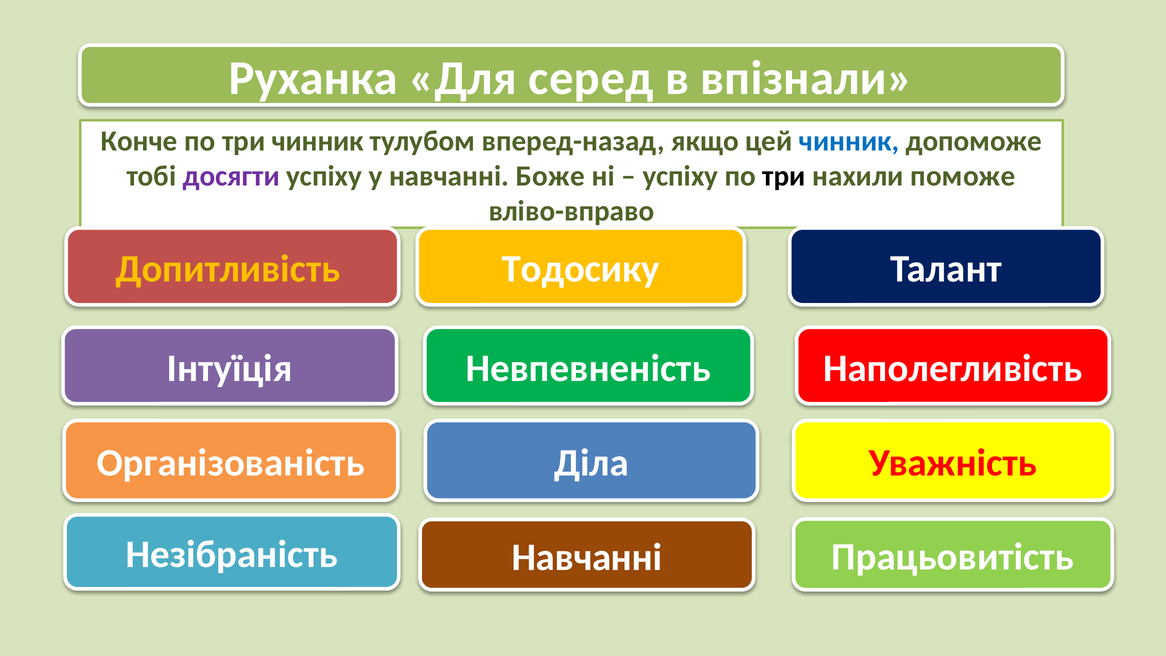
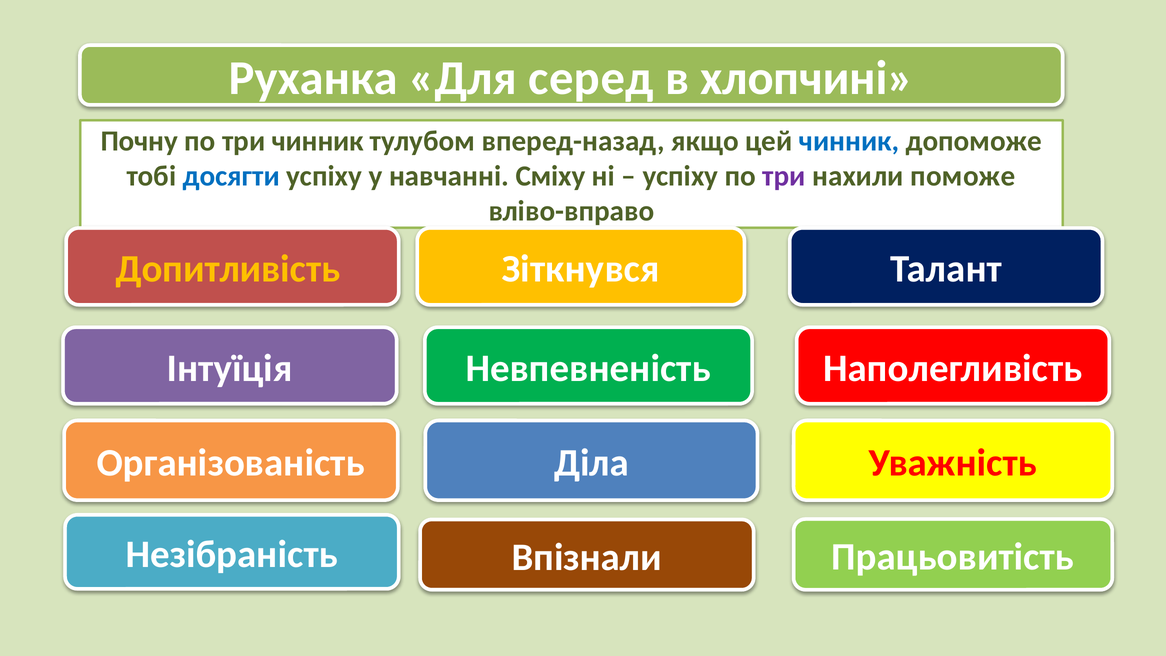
впізнали: впізнали -> хлопчині
Конче: Конче -> Почну
досягти colour: purple -> blue
Боже: Боже -> Сміху
три at (784, 176) colour: black -> purple
Тодосику: Тодосику -> Зіткнувся
Навчанні at (587, 558): Навчанні -> Впізнали
